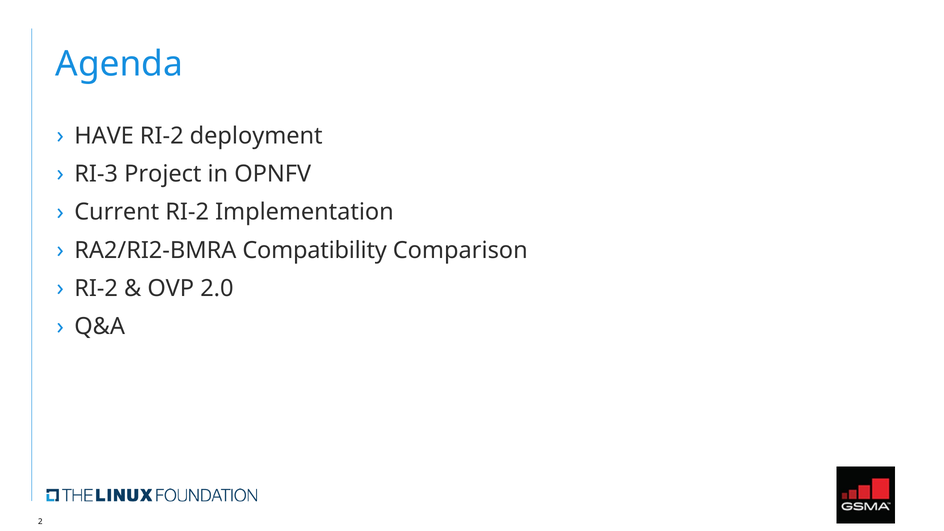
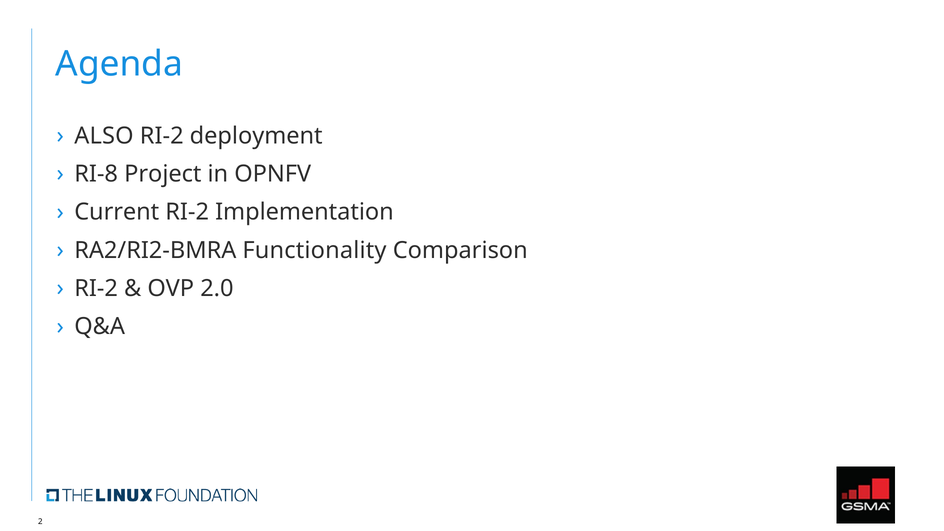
HAVE: HAVE -> ALSO
RI-3: RI-3 -> RI-8
Compatibility: Compatibility -> Functionality
